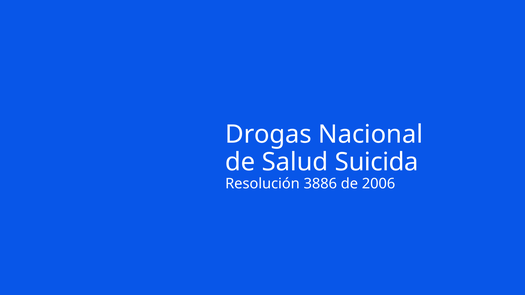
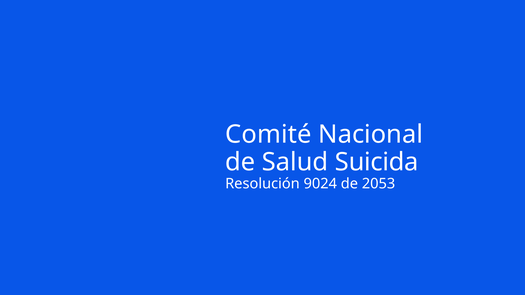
Drogas: Drogas -> Comité
3886: 3886 -> 9024
2006: 2006 -> 2053
